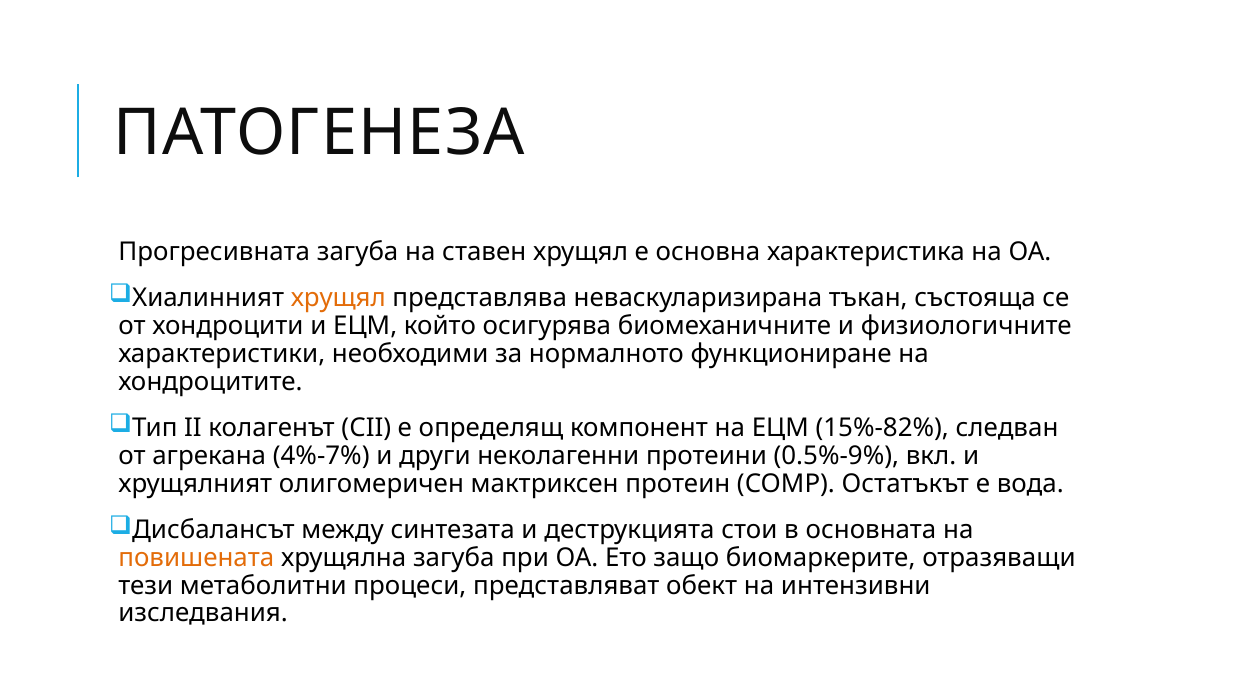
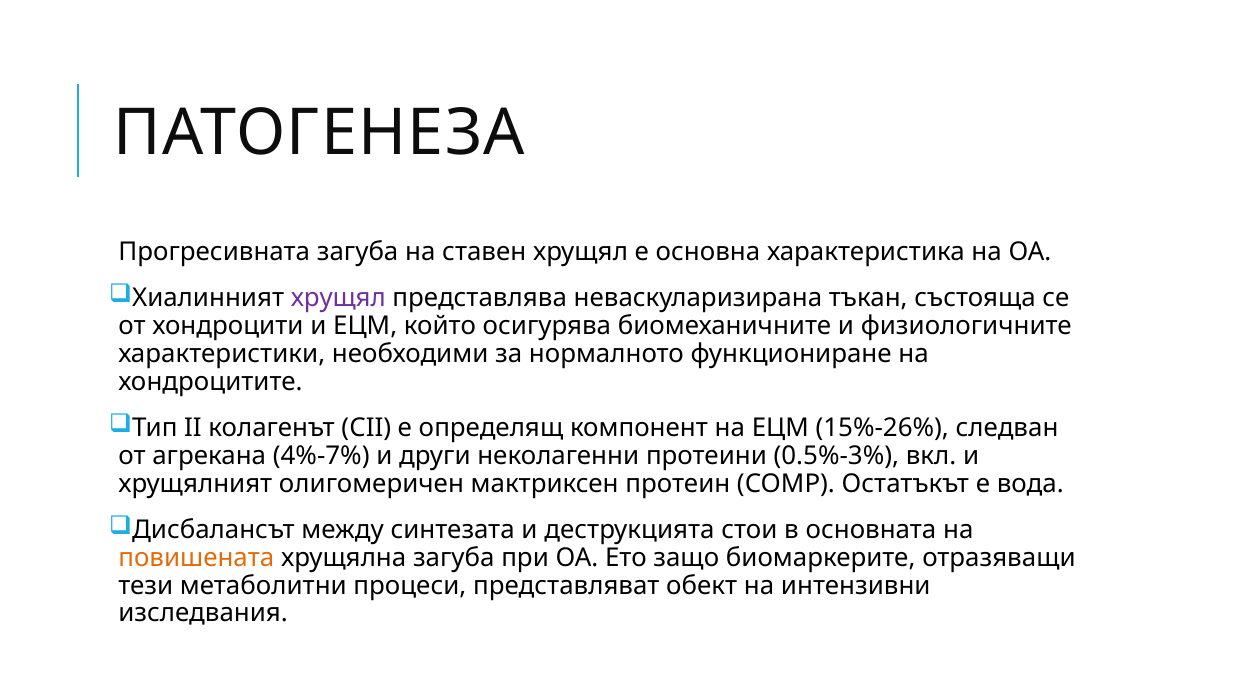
хрущял at (338, 298) colour: orange -> purple
15%-82%: 15%-82% -> 15%-26%
0.5%-9%: 0.5%-9% -> 0.5%-3%
